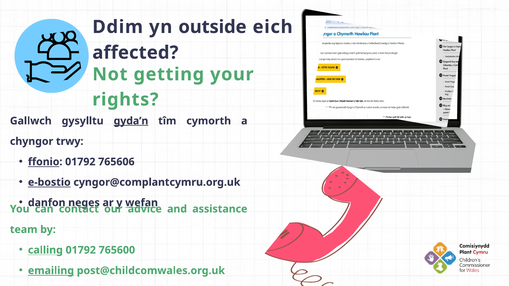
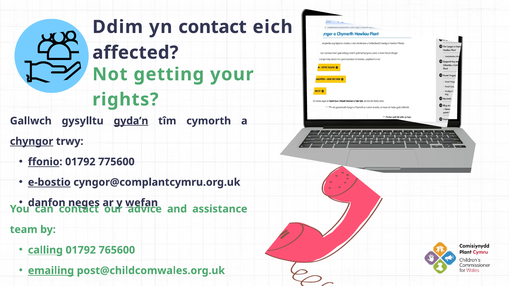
yn outside: outside -> contact
chyngor underline: none -> present
765606: 765606 -> 775600
